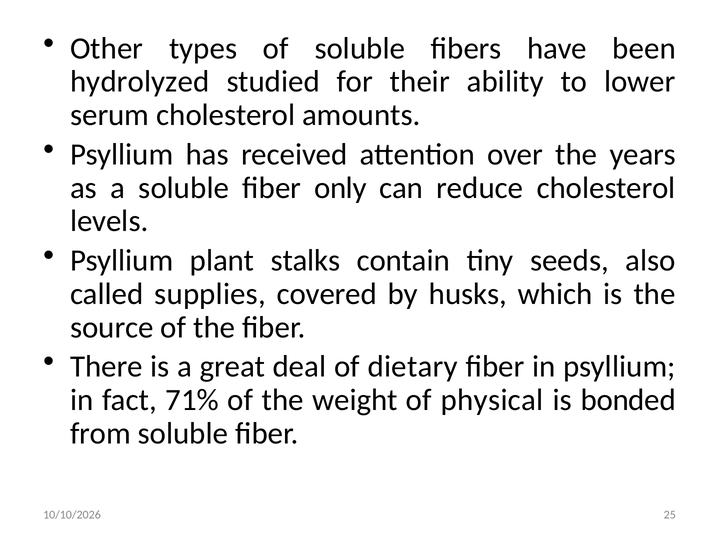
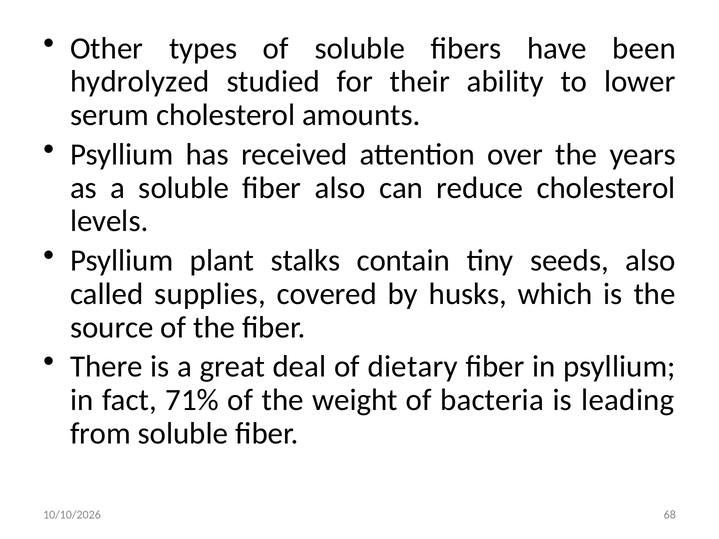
fiber only: only -> also
physical: physical -> bacteria
bonded: bonded -> leading
25: 25 -> 68
